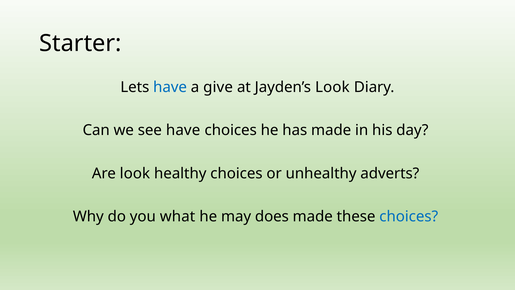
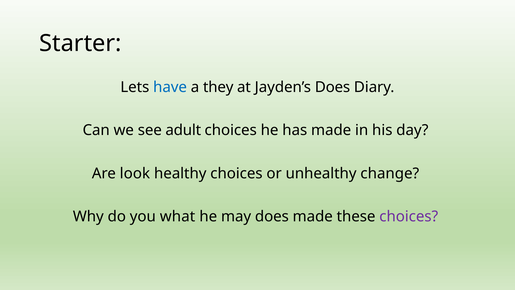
give: give -> they
Jayden’s Look: Look -> Does
see have: have -> adult
adverts: adverts -> change
choices at (409, 216) colour: blue -> purple
